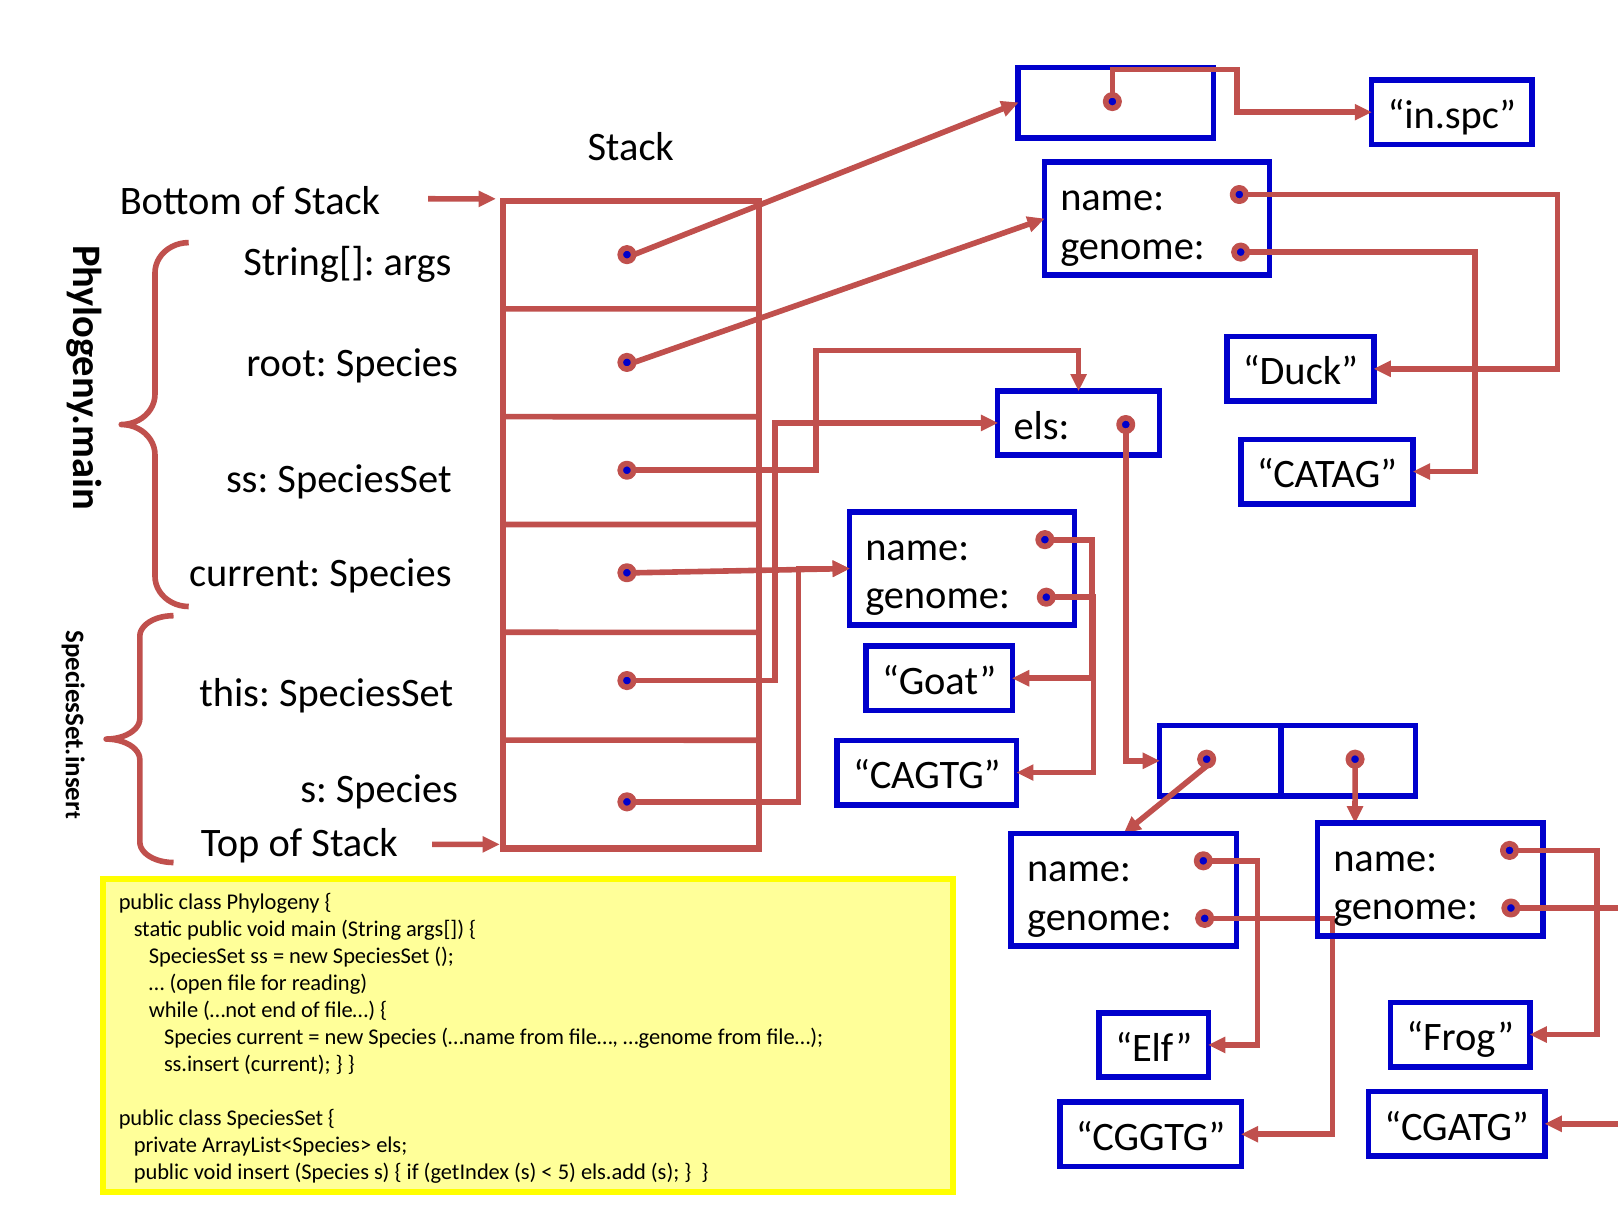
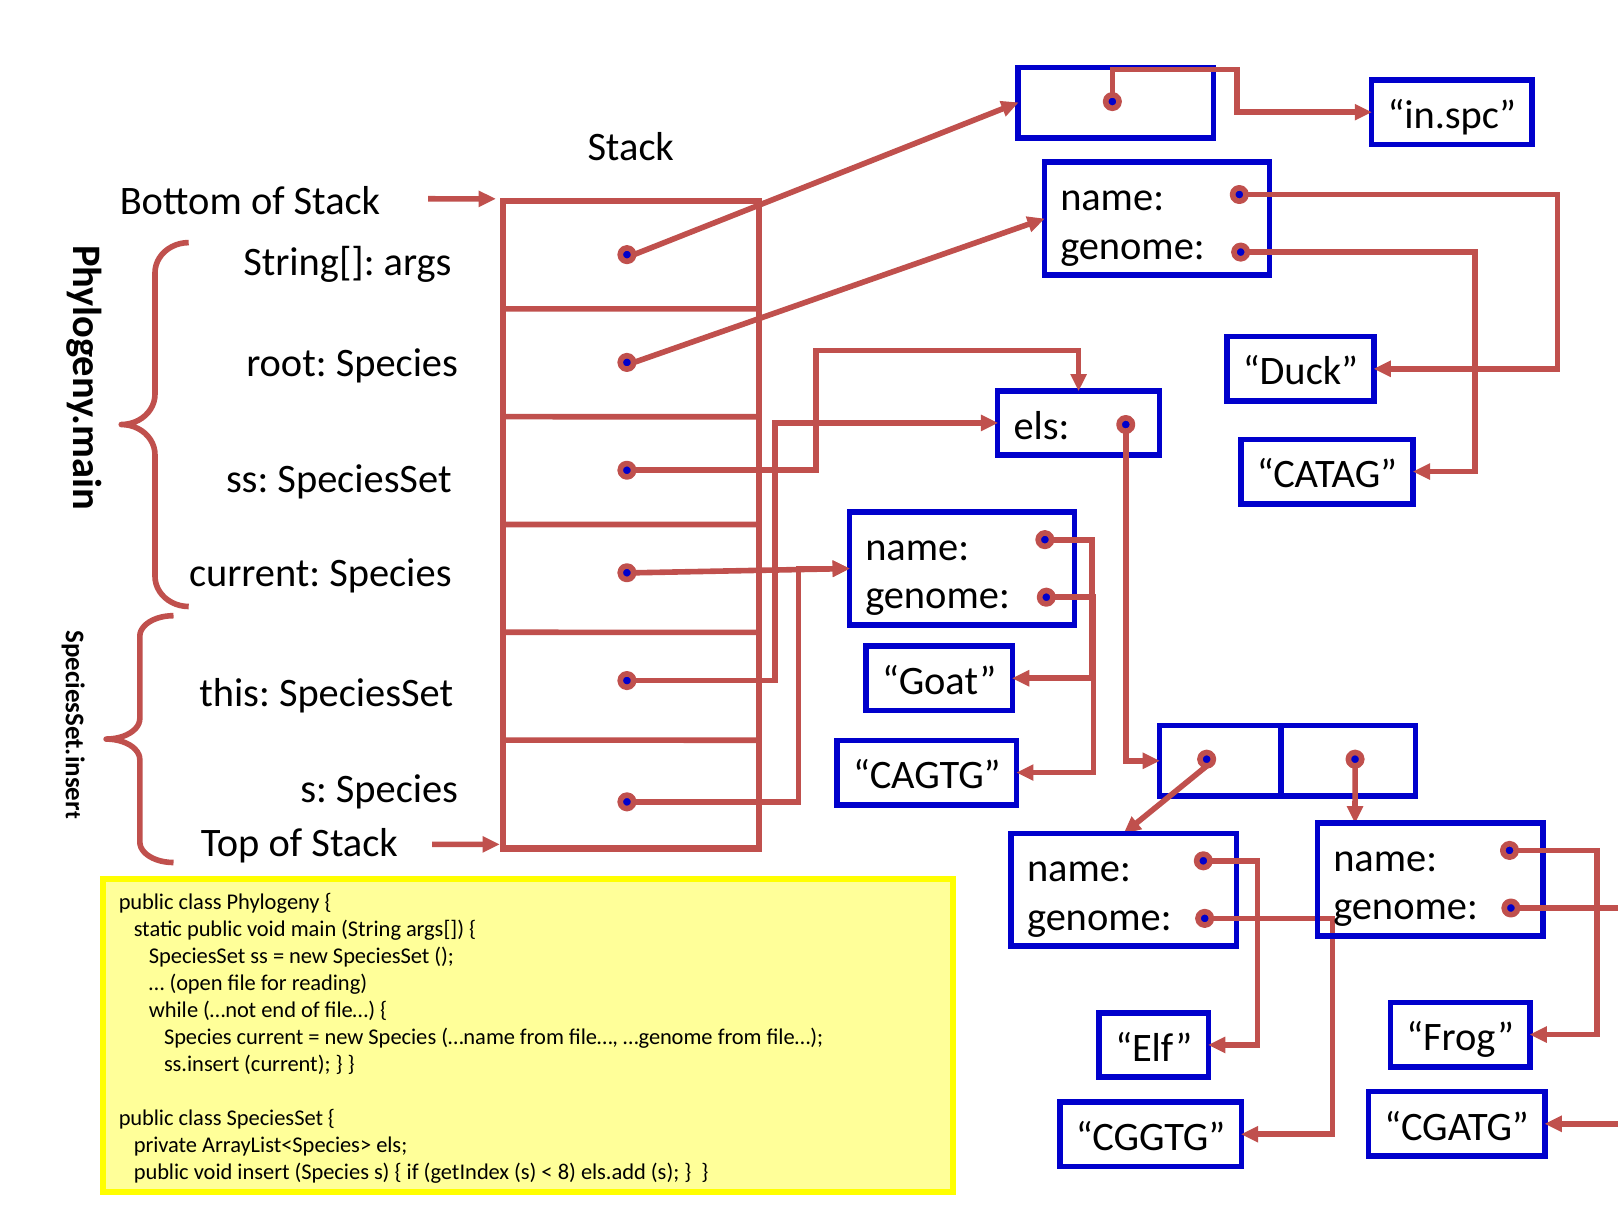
5: 5 -> 8
